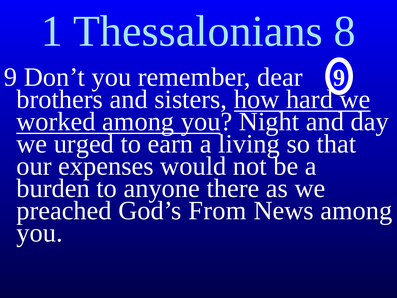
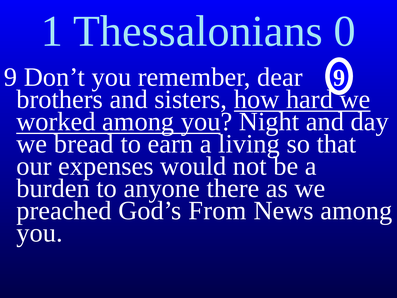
8: 8 -> 0
urged: urged -> bread
